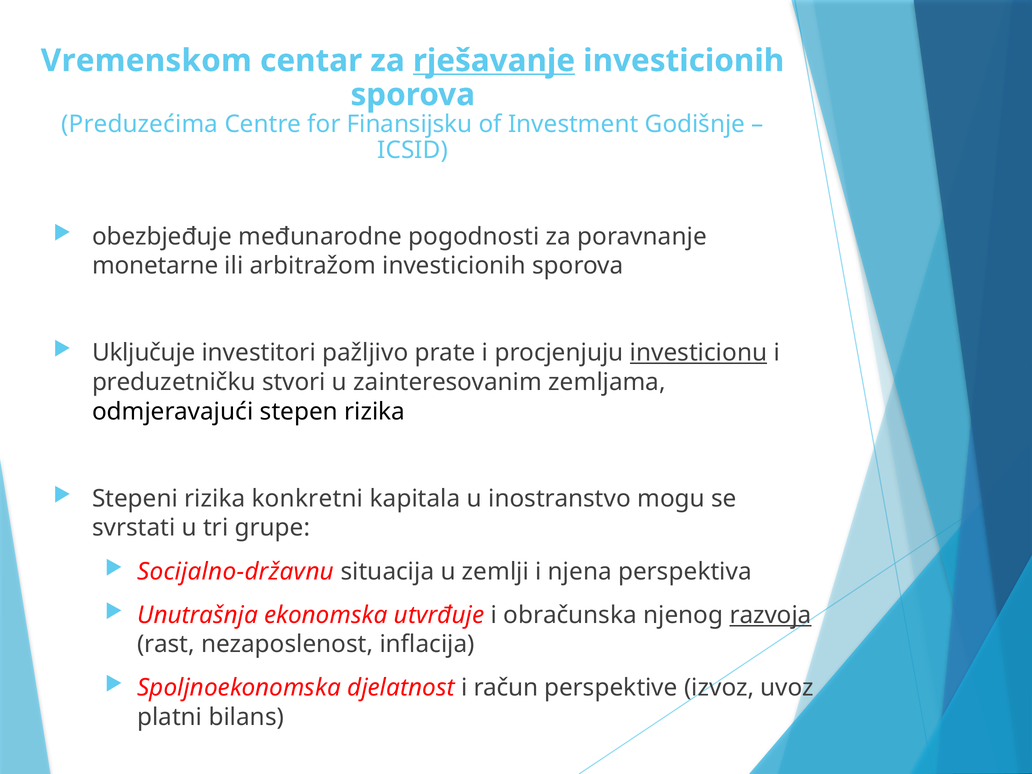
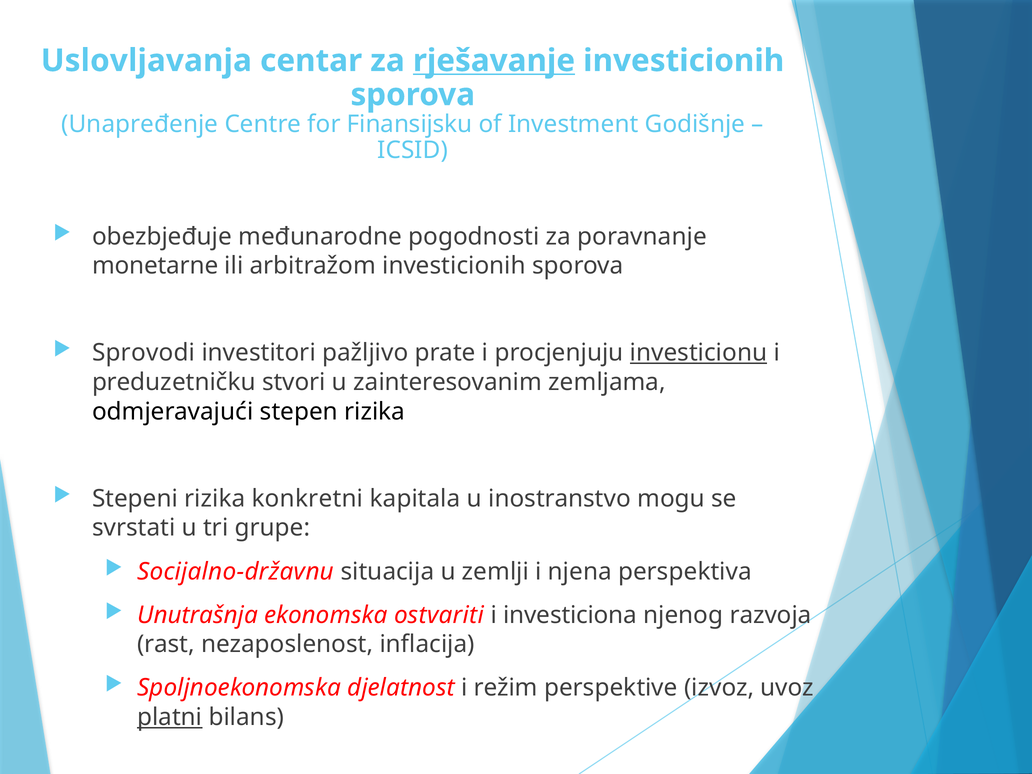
Vremenskom: Vremenskom -> Uslovljavanja
Preduzećima: Preduzećima -> Unapređenje
Uključuje: Uključuje -> Sprovodi
utvrđuje: utvrđuje -> ostvariti
obračunska: obračunska -> investiciona
razvoja underline: present -> none
račun: račun -> režim
platni underline: none -> present
